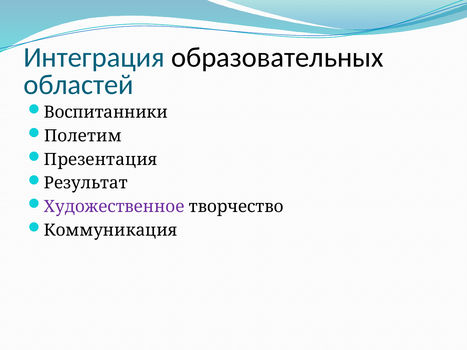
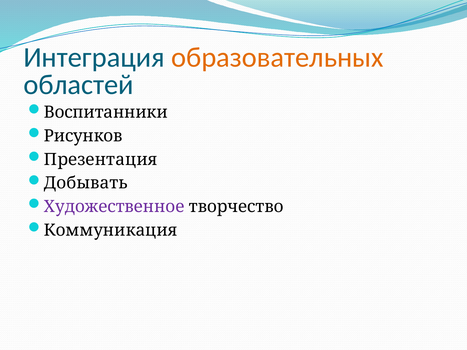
образовательных colour: black -> orange
Полетим: Полетим -> Рисунков
Результат: Результат -> Добывать
